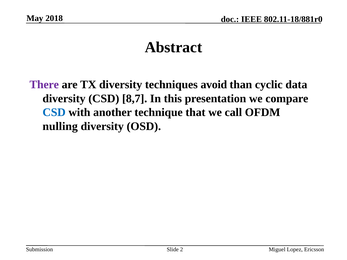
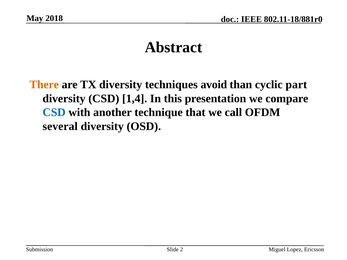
There colour: purple -> orange
data: data -> part
8,7: 8,7 -> 1,4
nulling: nulling -> several
